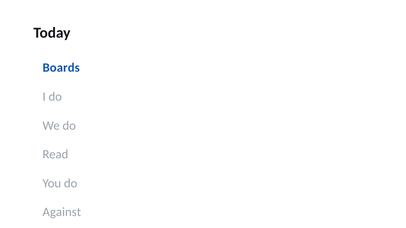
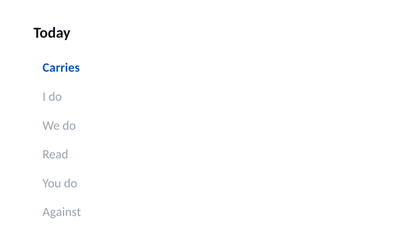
Boards: Boards -> Carries
